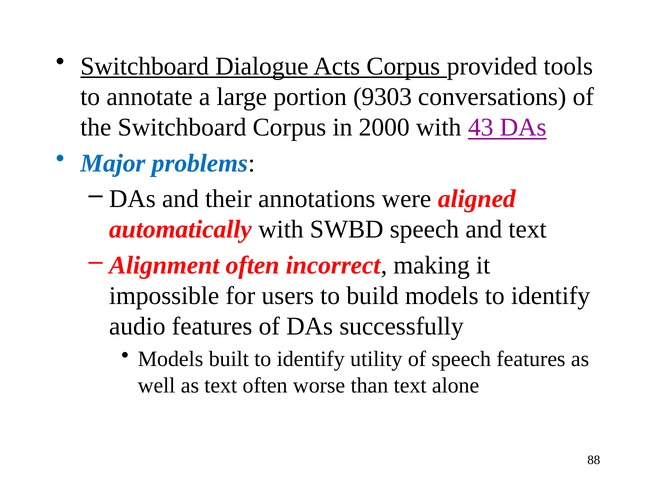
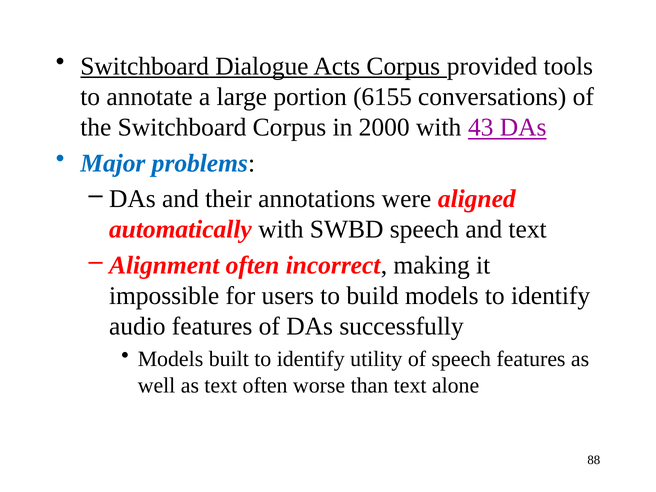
9303: 9303 -> 6155
